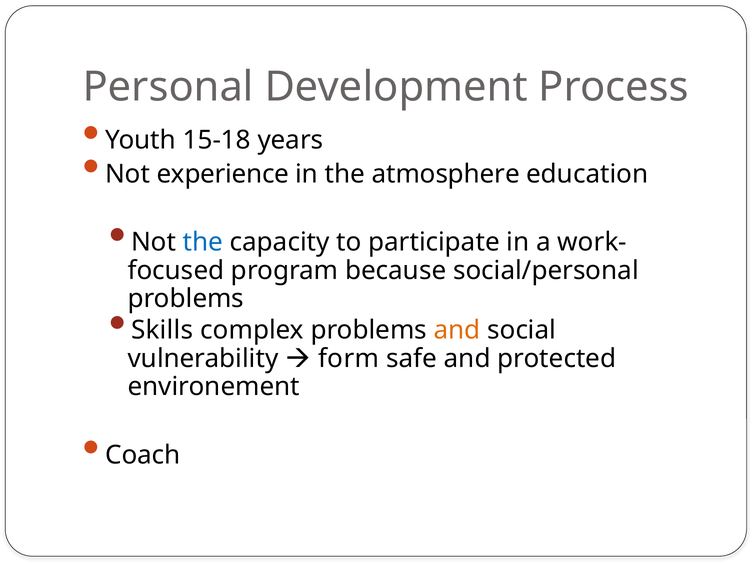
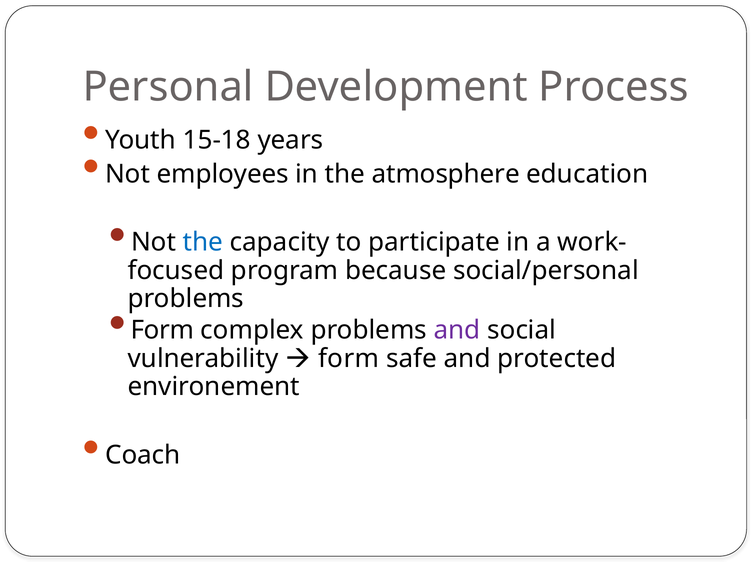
experience: experience -> employees
Skills at (162, 330): Skills -> Form
and at (457, 330) colour: orange -> purple
